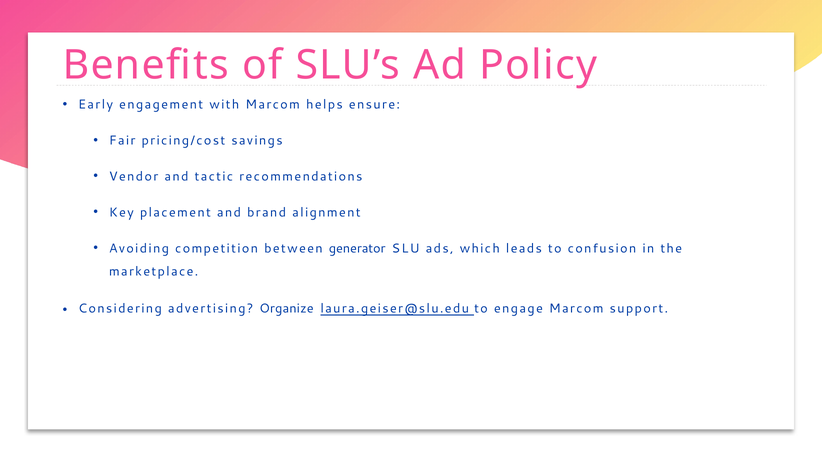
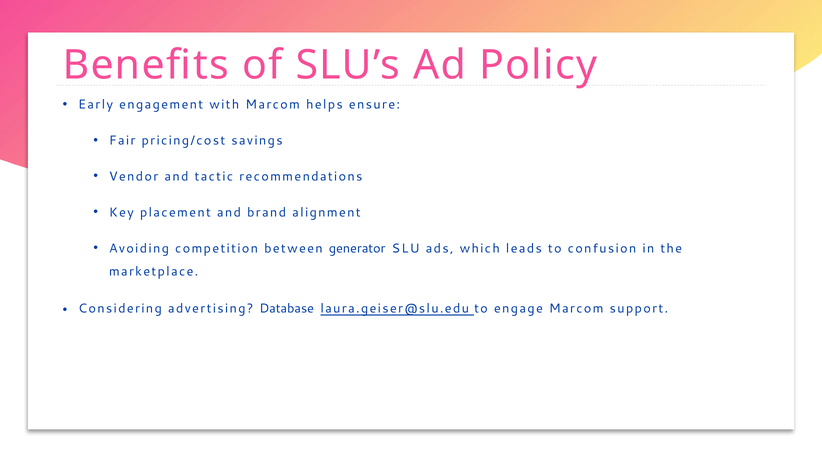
Organize: Organize -> Database
